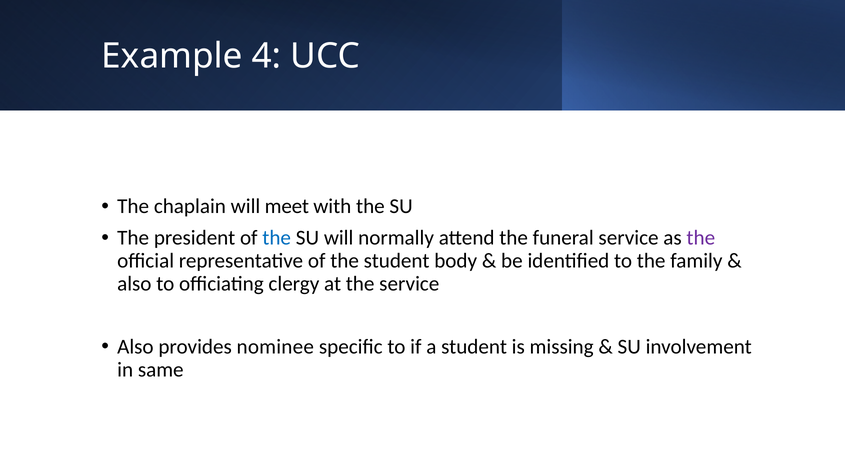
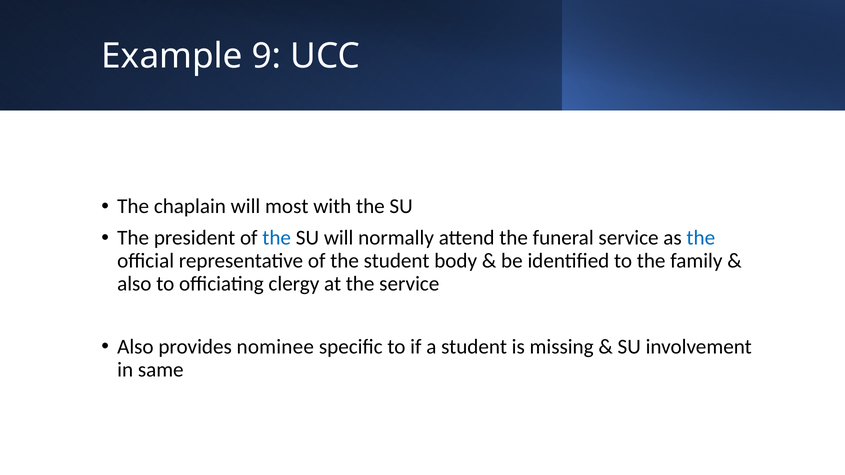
4: 4 -> 9
meet: meet -> most
the at (701, 238) colour: purple -> blue
